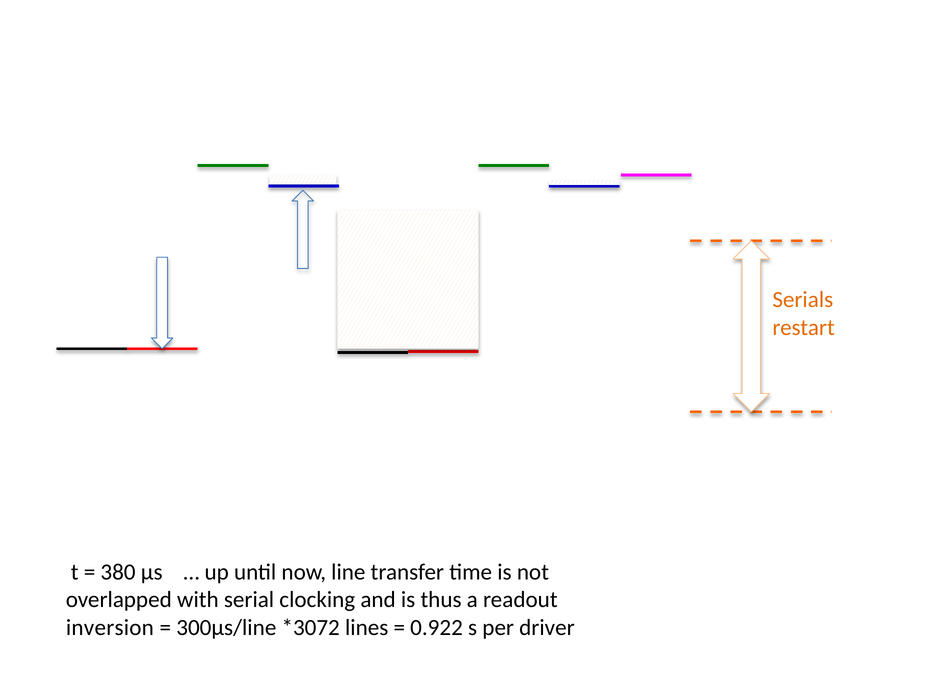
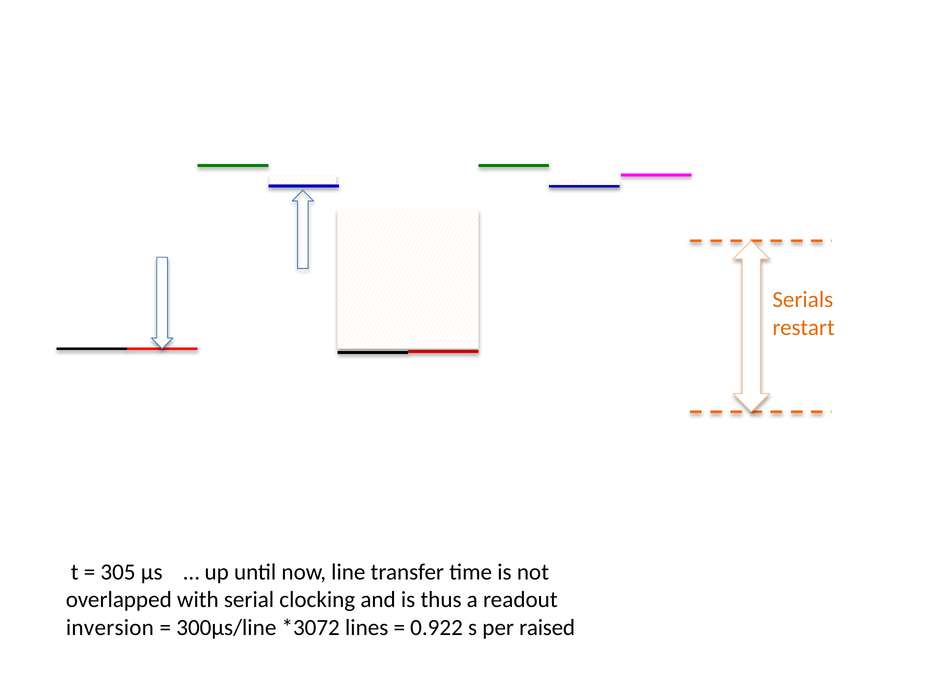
380: 380 -> 305
driver: driver -> raised
